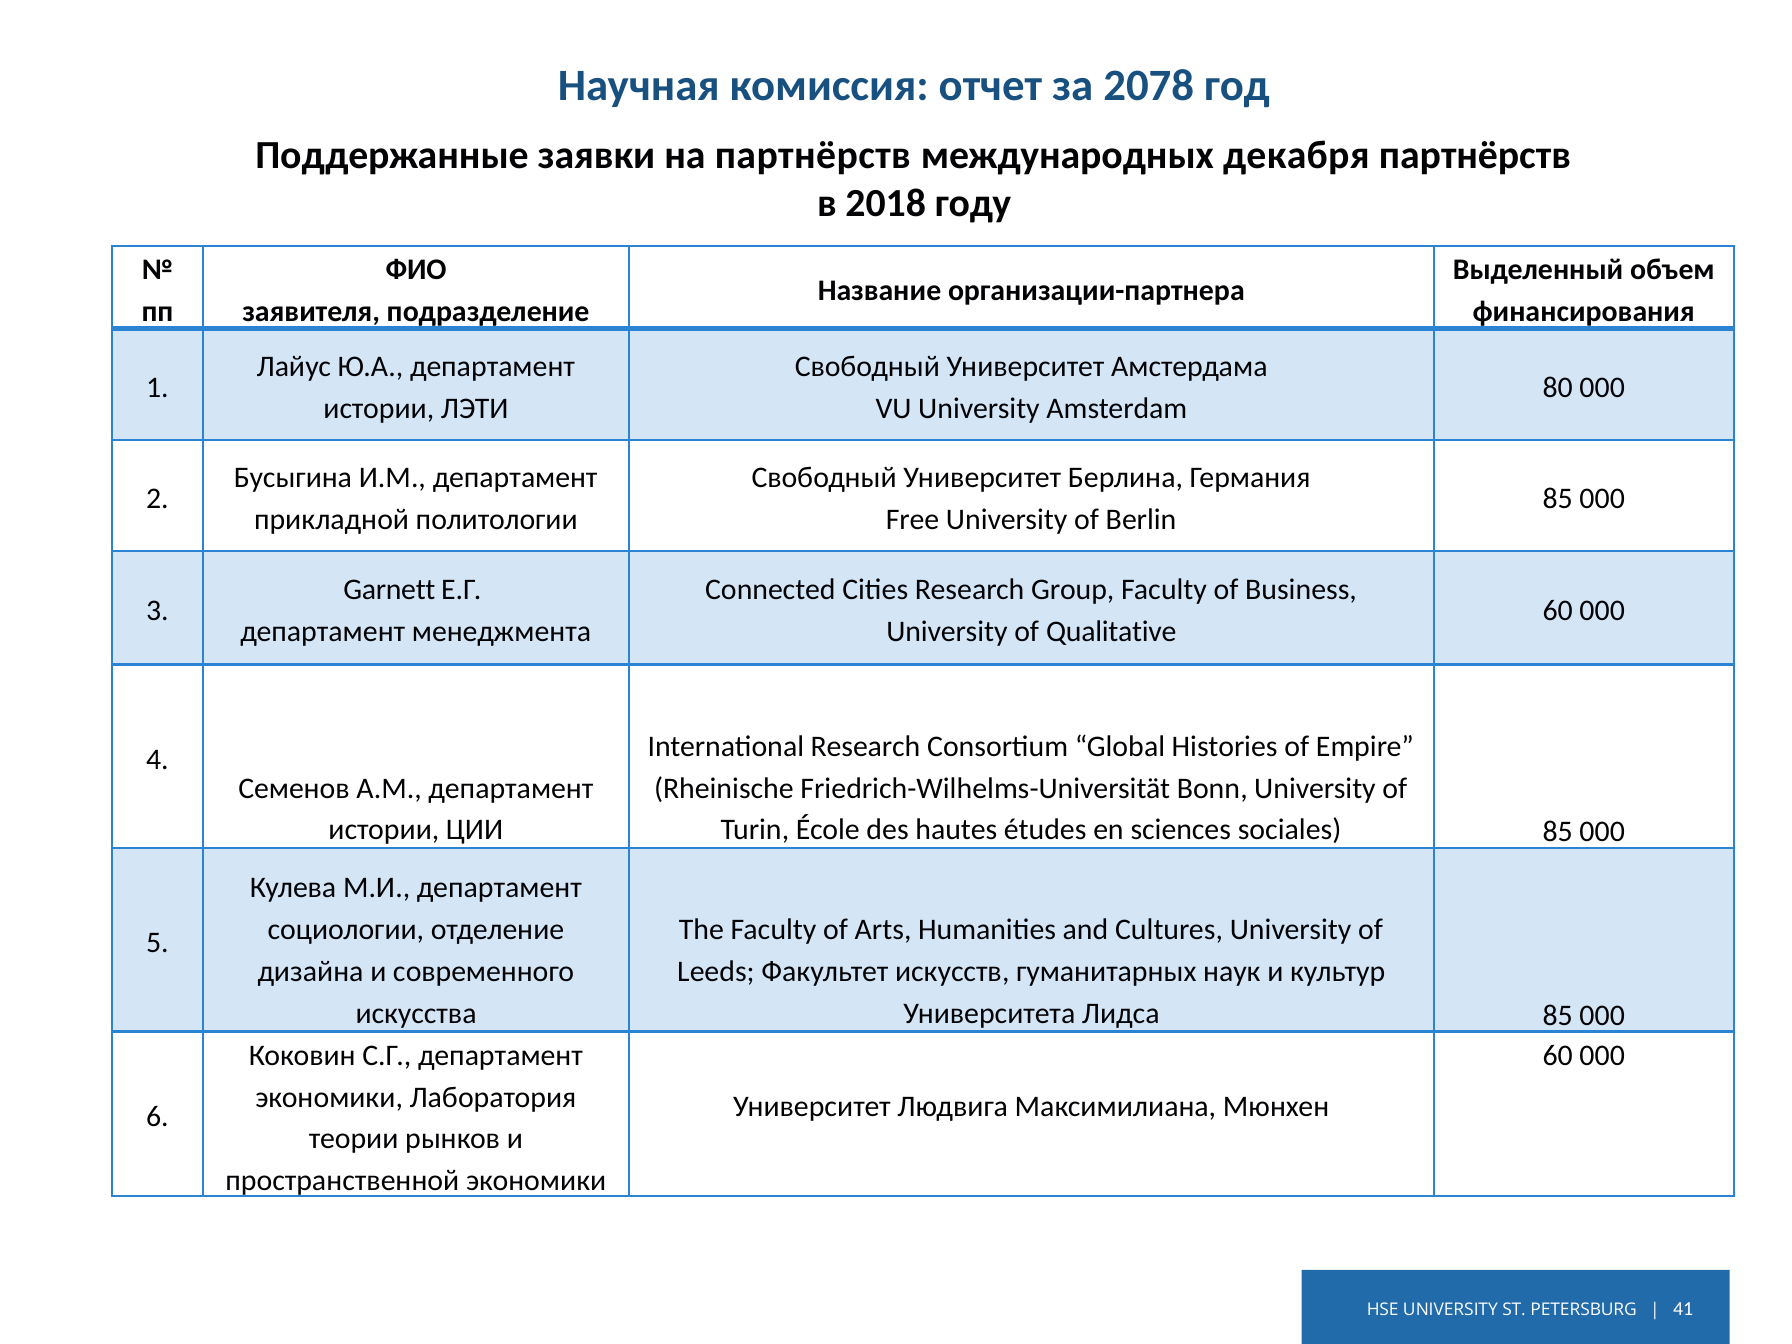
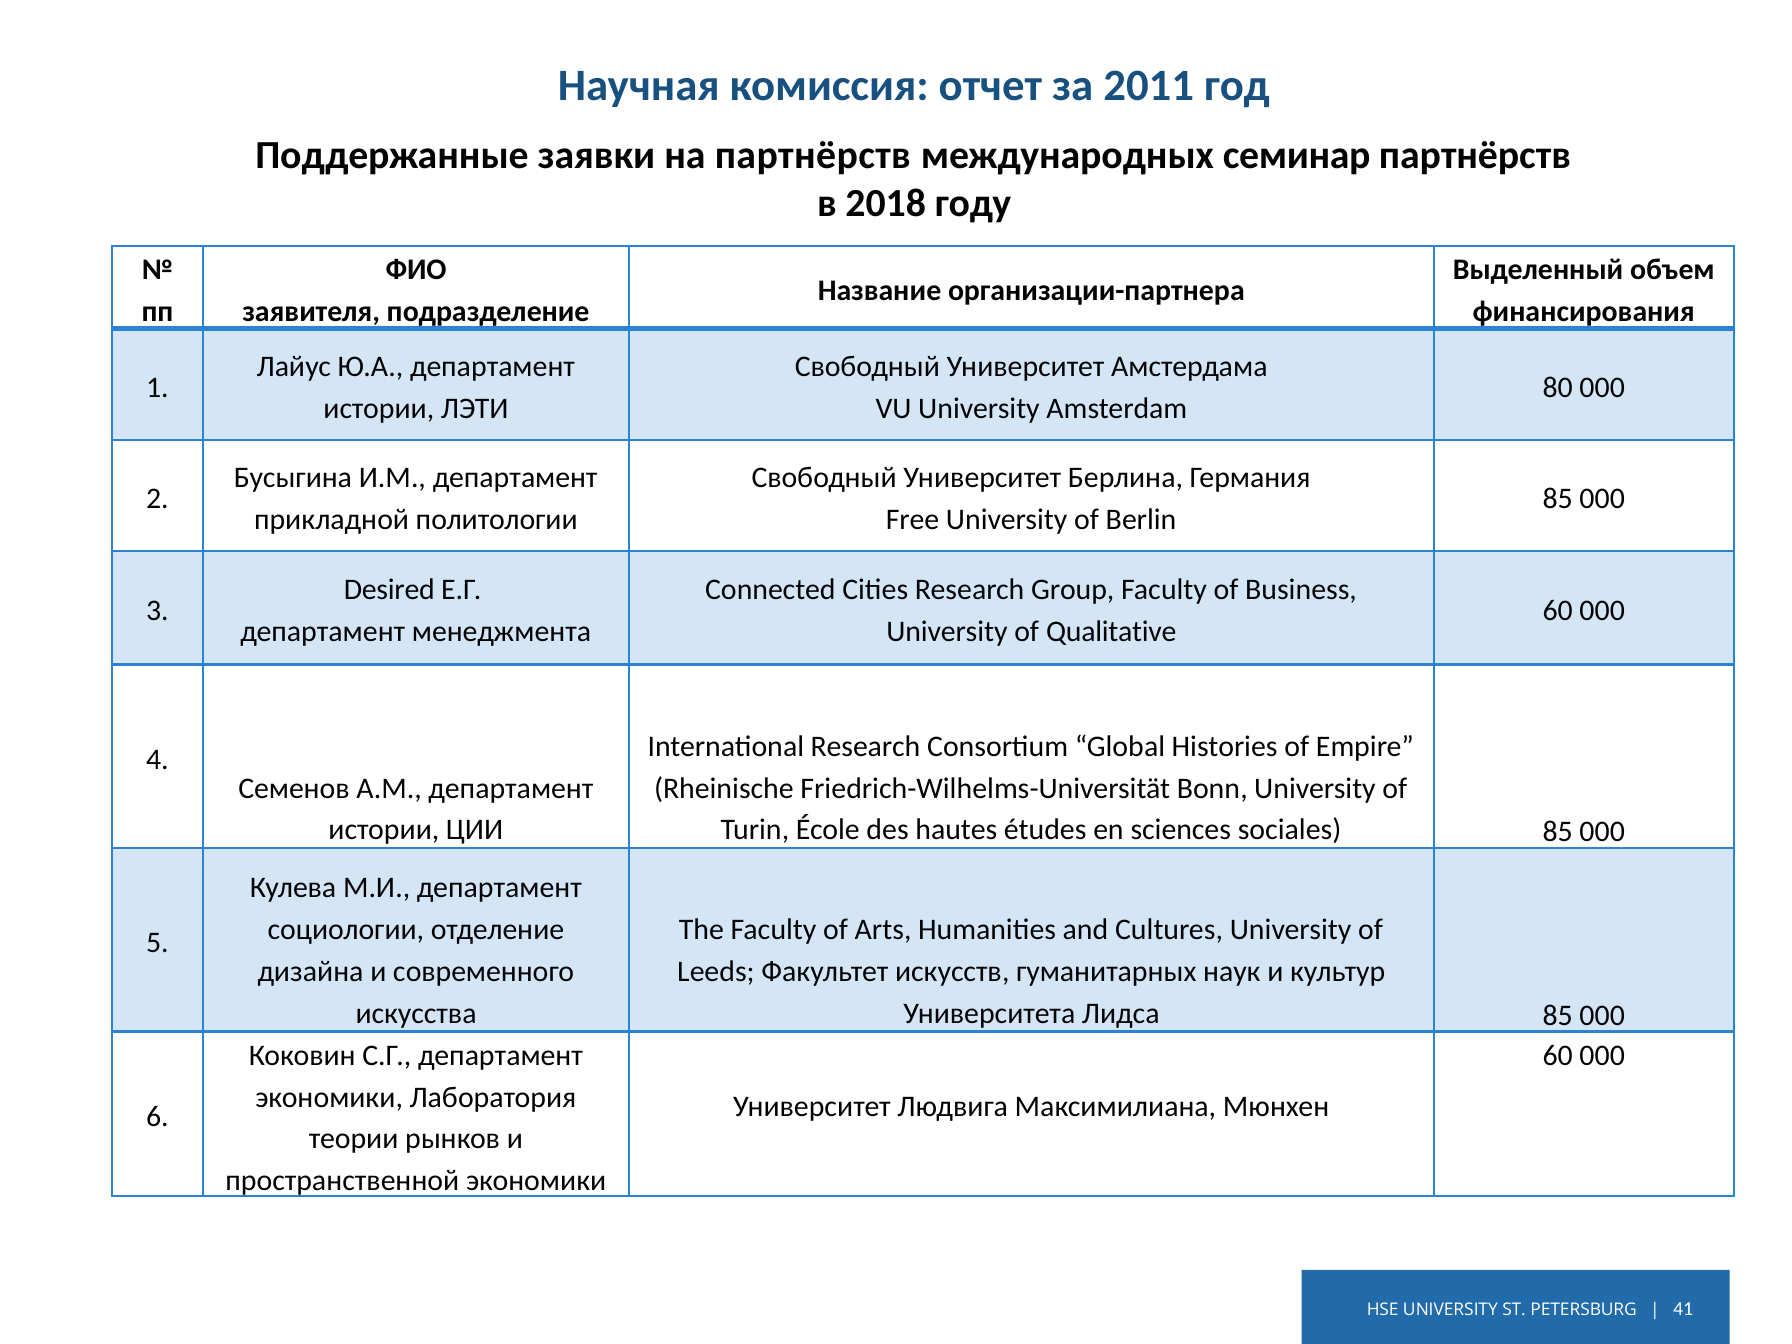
2078: 2078 -> 2011
декабря: декабря -> семинар
Garnett: Garnett -> Desired
